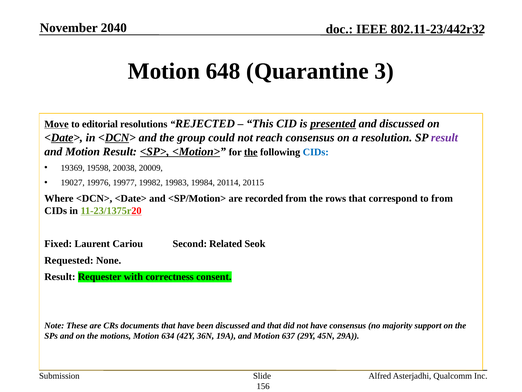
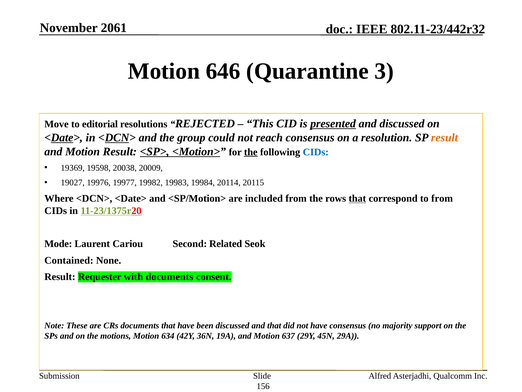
2040: 2040 -> 2061
648: 648 -> 646
Move underline: present -> none
result at (444, 137) colour: purple -> orange
recorded: recorded -> included
that at (357, 198) underline: none -> present
Fixed: Fixed -> Mode
Requested: Requested -> Contained
with correctness: correctness -> documents
